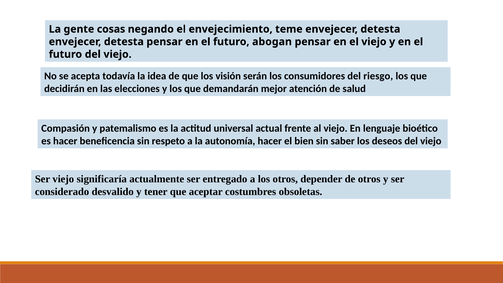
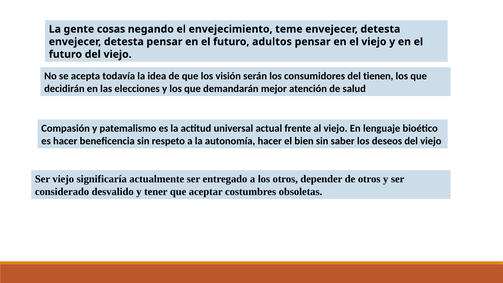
abogan: abogan -> adultos
riesgo: riesgo -> tienen
